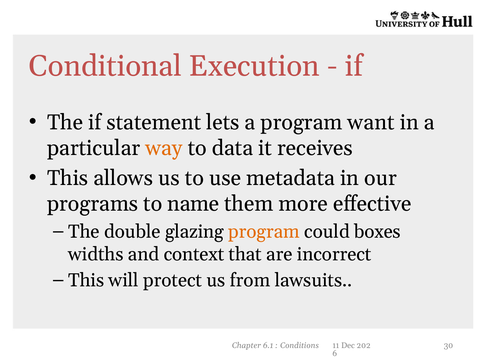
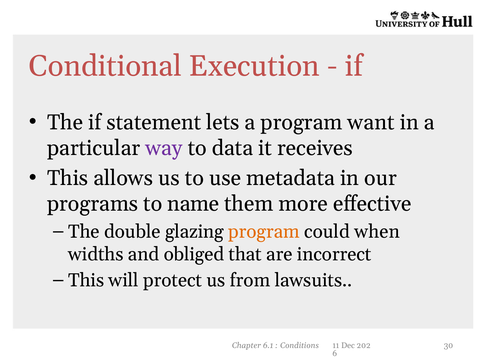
way colour: orange -> purple
boxes: boxes -> when
context: context -> obliged
